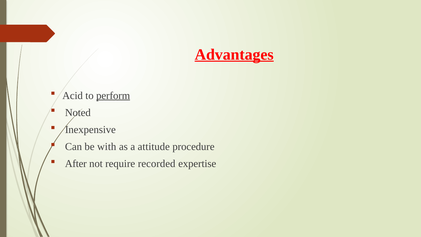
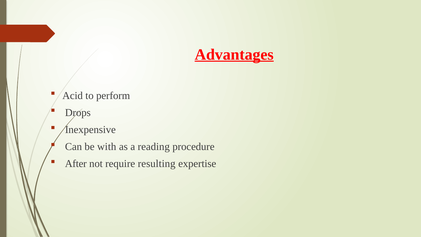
perform underline: present -> none
Noted: Noted -> Drops
attitude: attitude -> reading
recorded: recorded -> resulting
